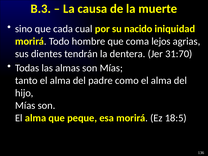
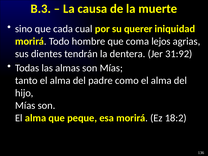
nacido: nacido -> querer
31:70: 31:70 -> 31:92
18:5: 18:5 -> 18:2
